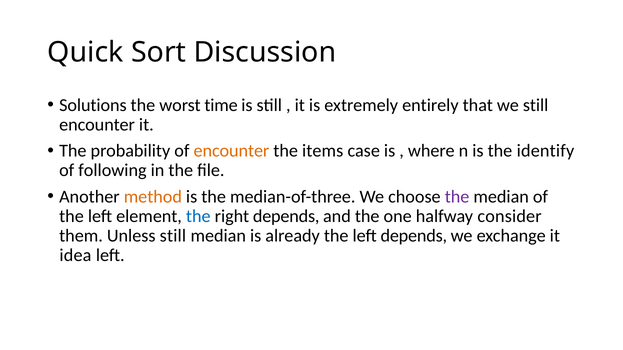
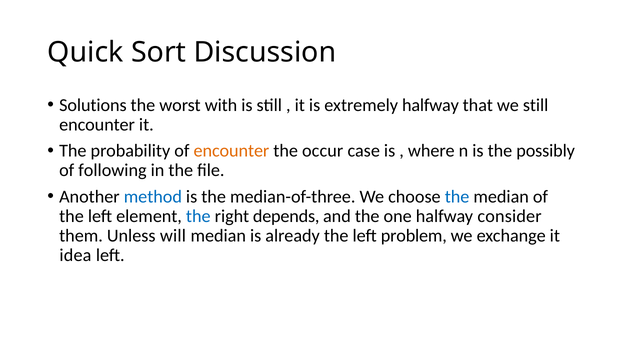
time: time -> with
extremely entirely: entirely -> halfway
items: items -> occur
identify: identify -> possibly
method colour: orange -> blue
the at (457, 197) colour: purple -> blue
Unless still: still -> will
left depends: depends -> problem
